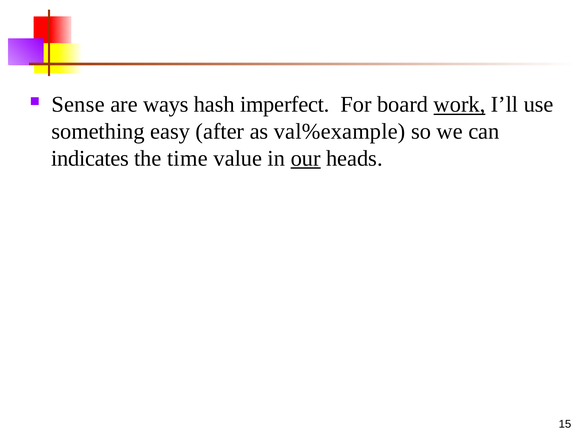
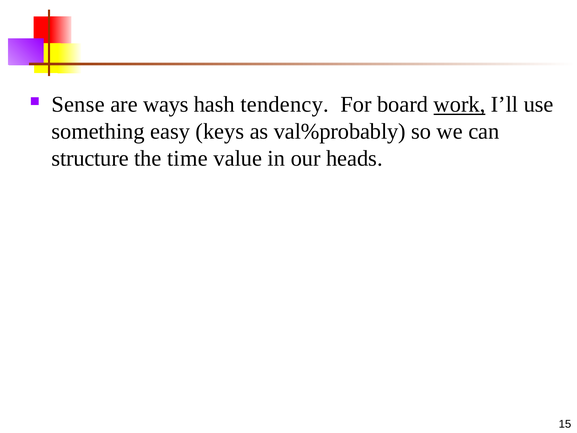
imperfect: imperfect -> tendency
after: after -> keys
val%example: val%example -> val%probably
indicates: indicates -> structure
our underline: present -> none
